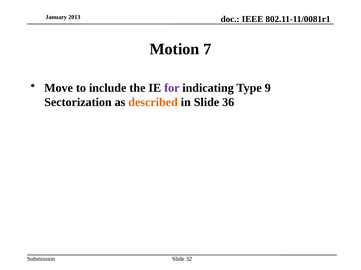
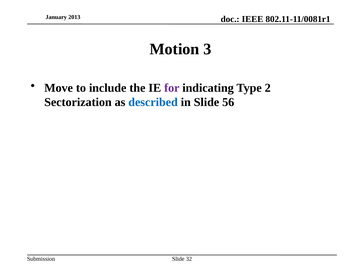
7: 7 -> 3
9: 9 -> 2
described colour: orange -> blue
36: 36 -> 56
